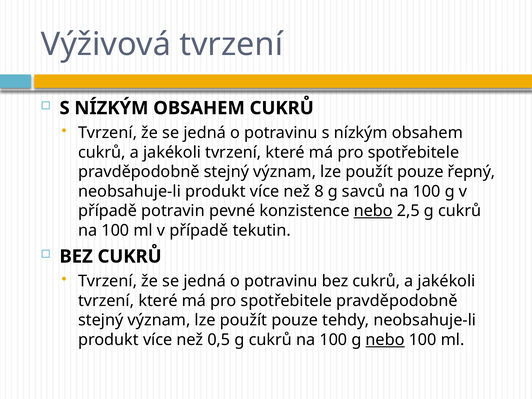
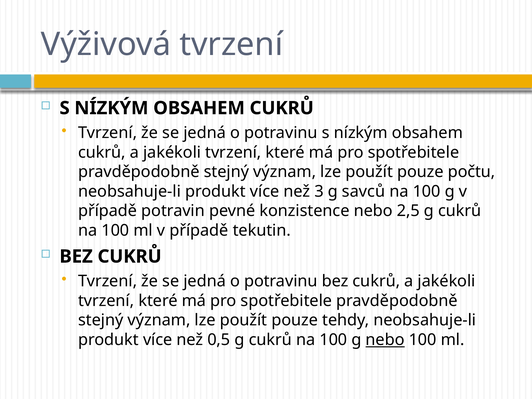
řepný: řepný -> počtu
8: 8 -> 3
nebo at (373, 211) underline: present -> none
